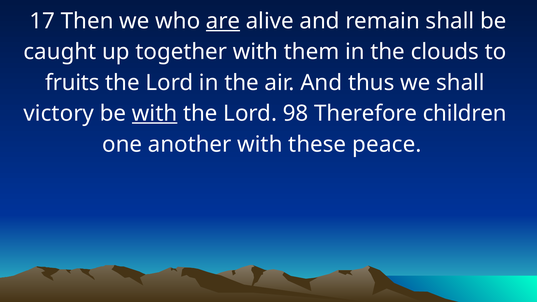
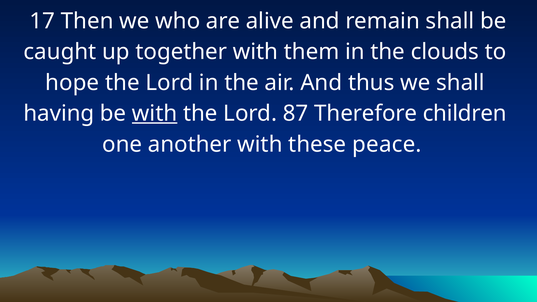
are underline: present -> none
fruits: fruits -> hope
victory: victory -> having
98: 98 -> 87
